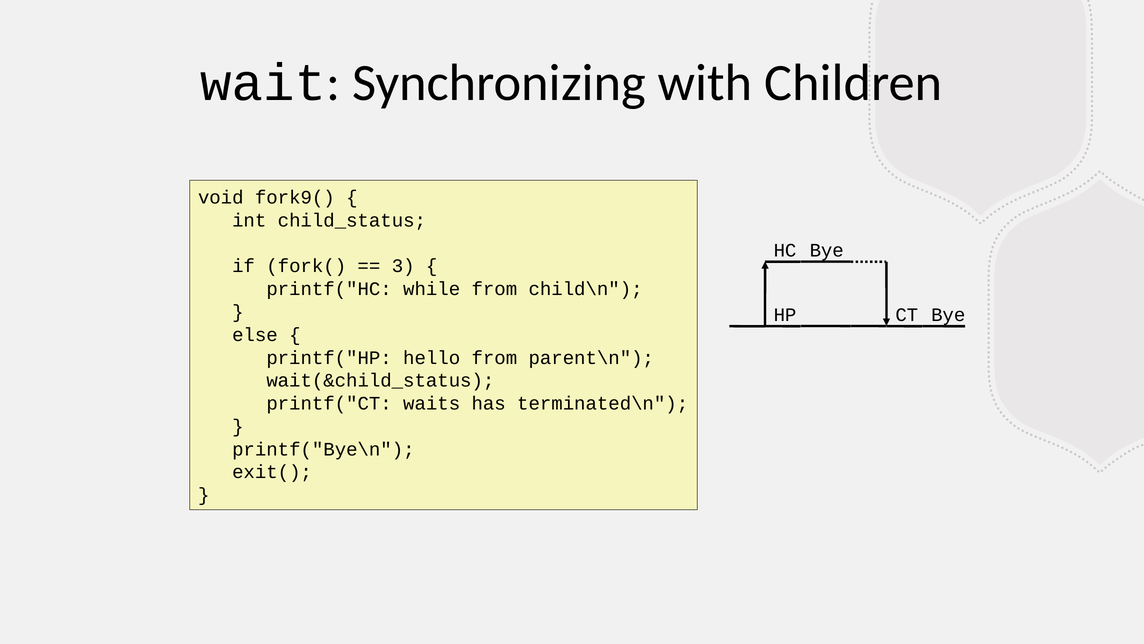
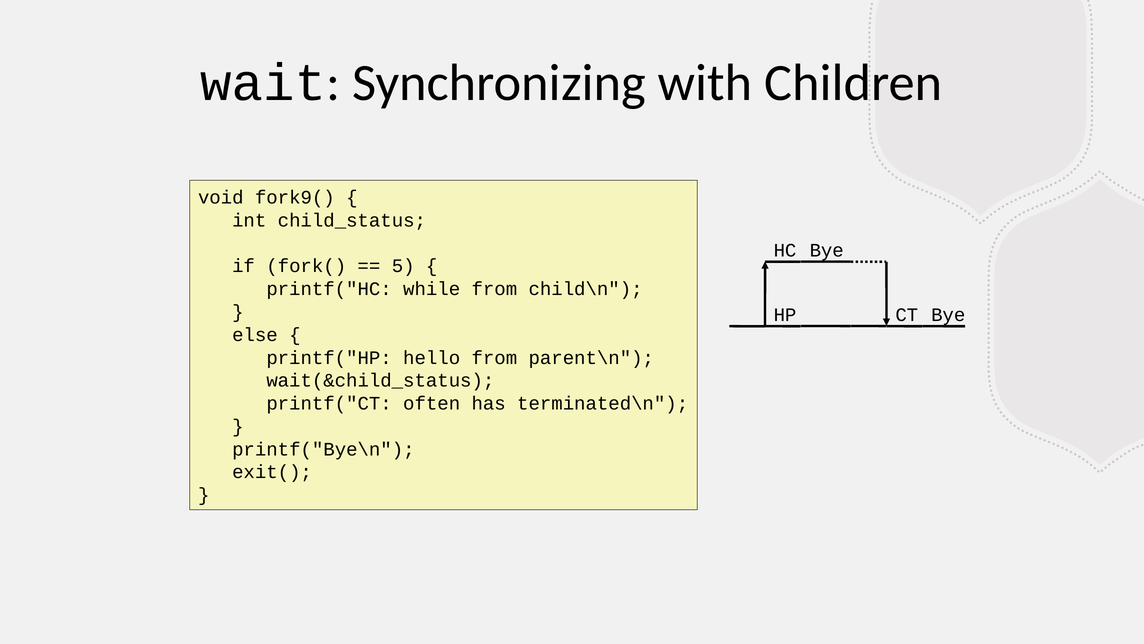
3: 3 -> 5
waits: waits -> often
